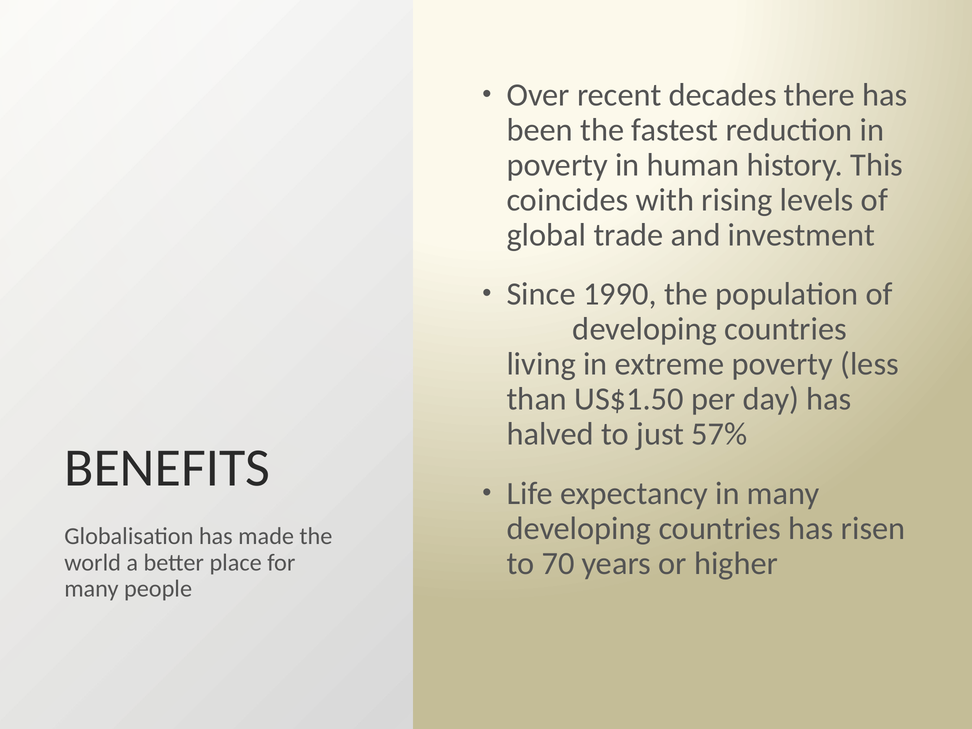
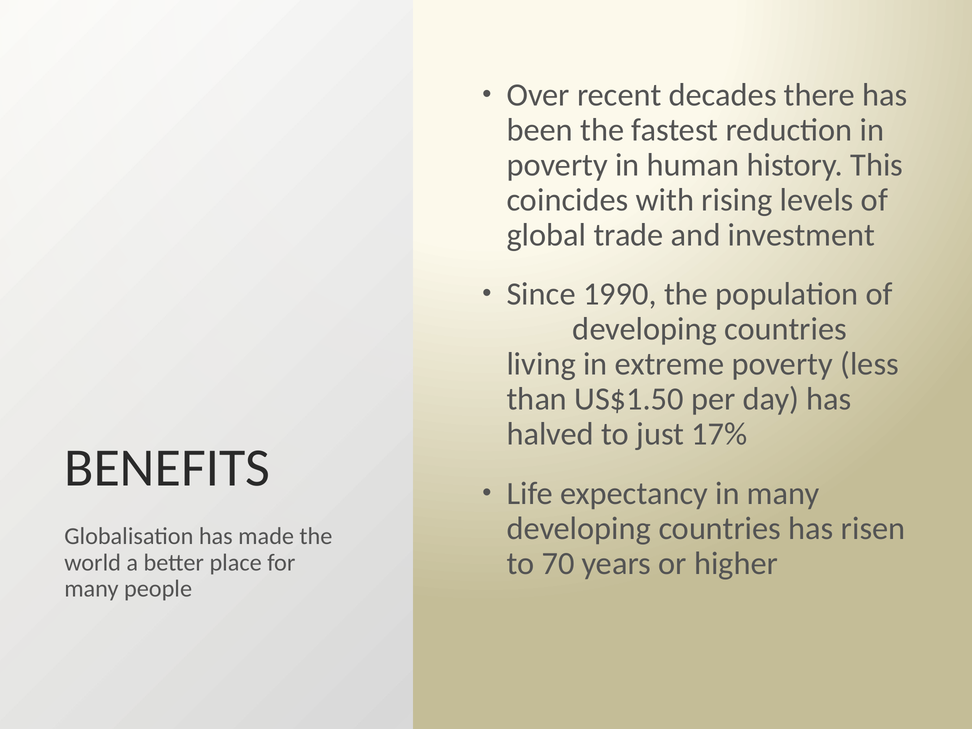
57%: 57% -> 17%
